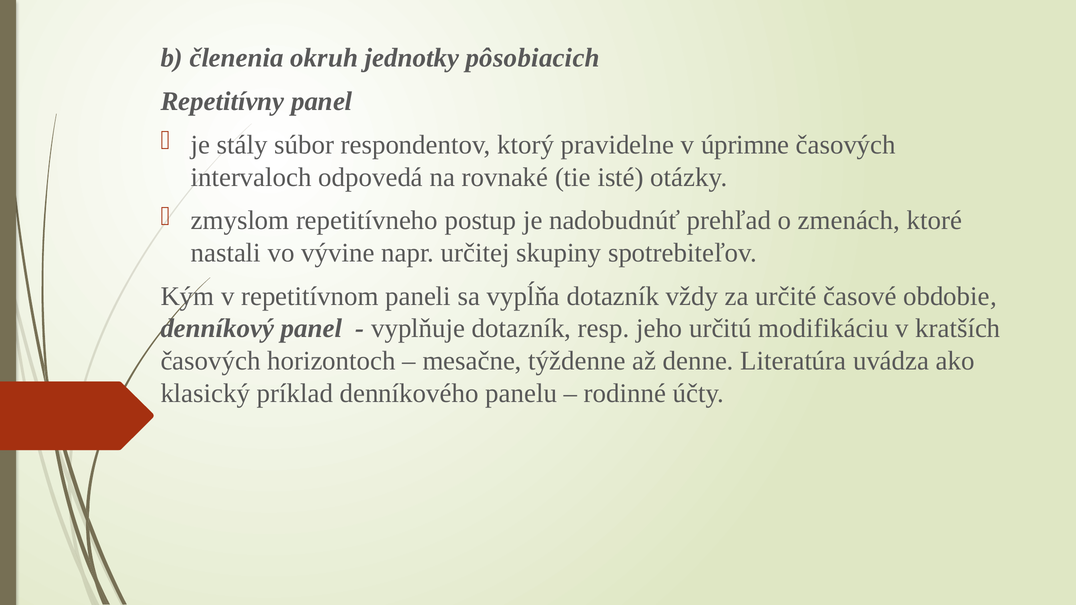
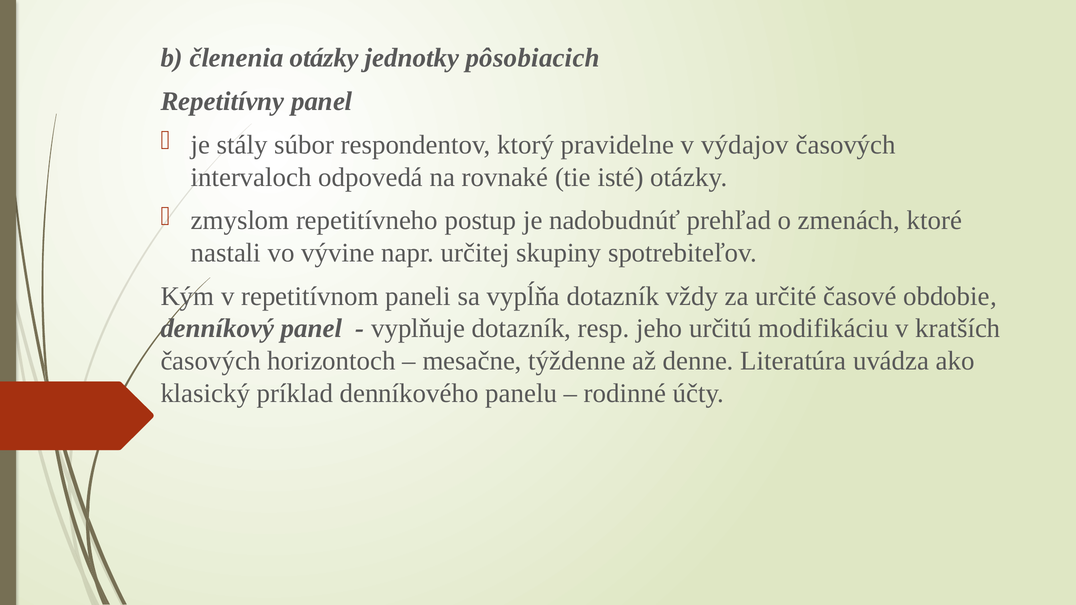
členenia okruh: okruh -> otázky
úprimne: úprimne -> výdajov
